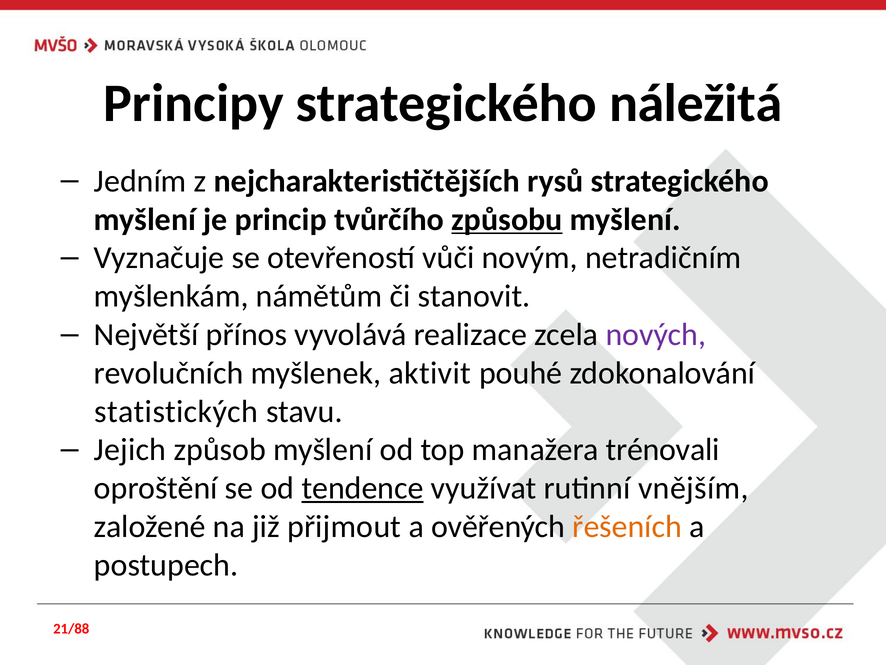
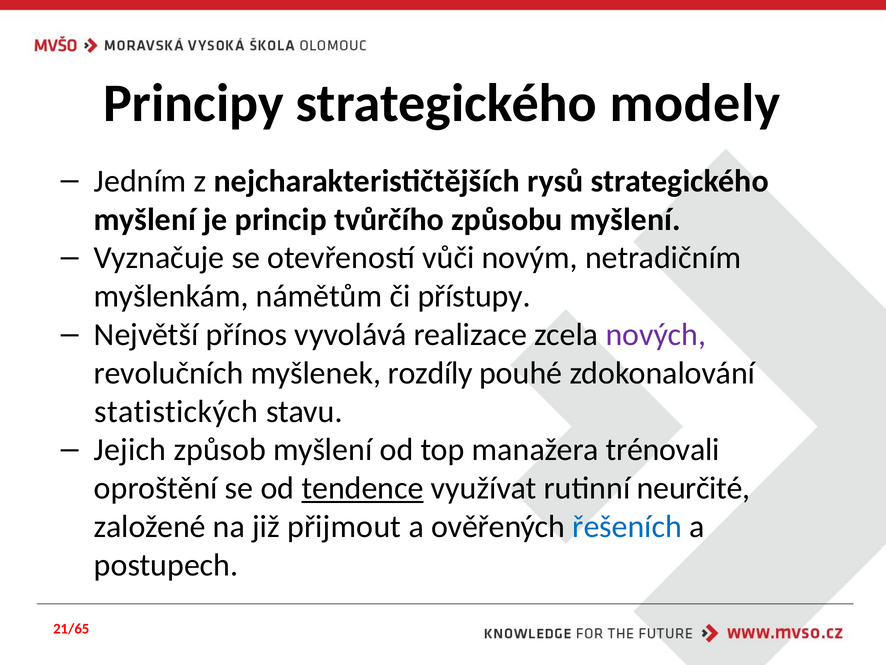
náležitá: náležitá -> modely
způsobu underline: present -> none
stanovit: stanovit -> přístupy
aktivit: aktivit -> rozdíly
vnějším: vnějším -> neurčité
řešeních colour: orange -> blue
21/88: 21/88 -> 21/65
